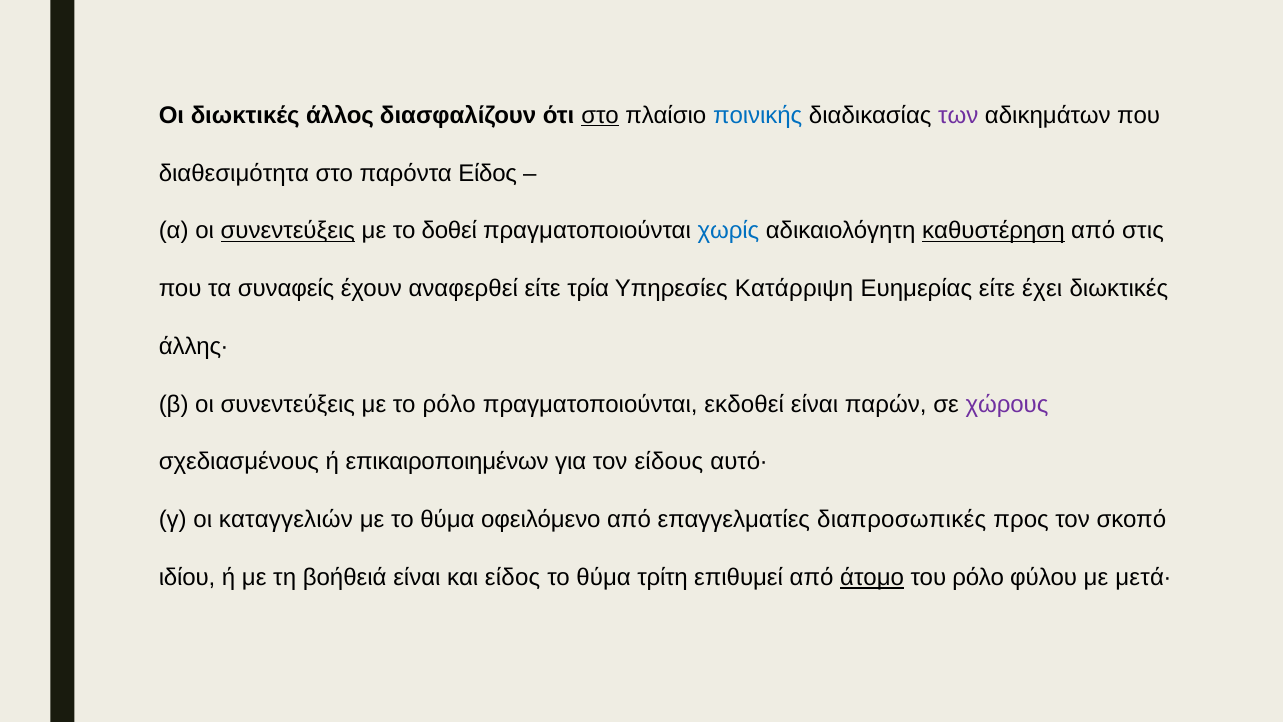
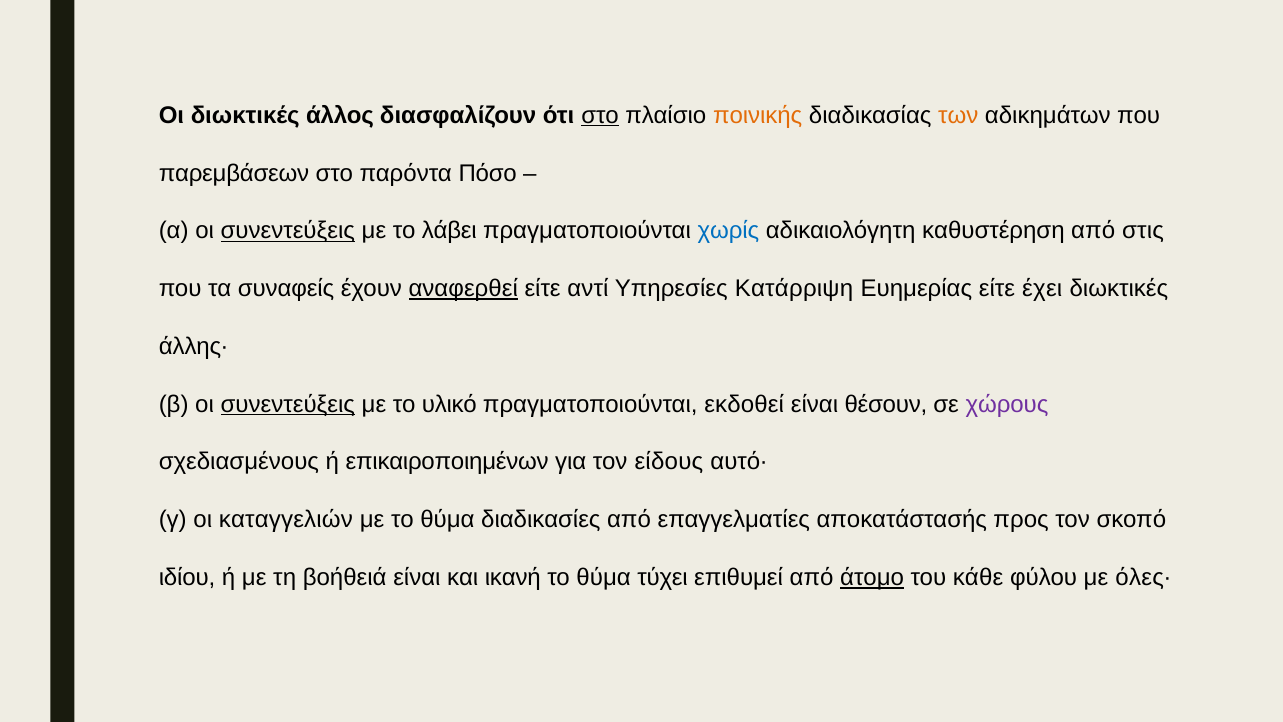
ποινικής colour: blue -> orange
των colour: purple -> orange
διαθεσιμότητα: διαθεσιμότητα -> παρεμβάσεων
παρόντα Είδος: Είδος -> Πόσο
δοθεί: δοθεί -> λάβει
καθυστέρηση underline: present -> none
αναφερθεί underline: none -> present
τρία: τρία -> αντί
συνεντεύξεις at (288, 404) underline: none -> present
το ρόλο: ρόλο -> υλικό
παρών: παρών -> θέσουν
οφειλόμενο: οφειλόμενο -> διαδικασίες
διαπροσωπικές: διαπροσωπικές -> αποκατάστασής
και είδος: είδος -> ικανή
τρίτη: τρίτη -> τύχει
του ρόλο: ρόλο -> κάθε
μετά·: μετά· -> όλες·
